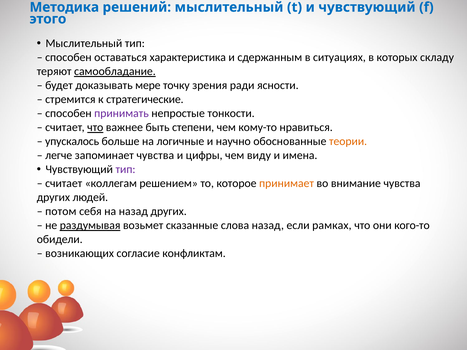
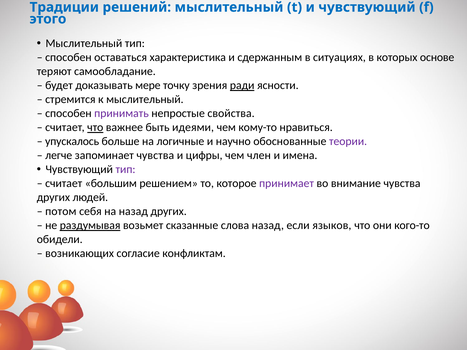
Методика: Методика -> Традиции
складу: складу -> основе
самообладание underline: present -> none
ради underline: none -> present
к стратегические: стратегические -> мыслительный
тонкости: тонкости -> свойства
степени: степени -> идеями
теории colour: orange -> purple
виду: виду -> член
коллегам: коллегам -> большим
принимает colour: orange -> purple
рамках: рамках -> языков
